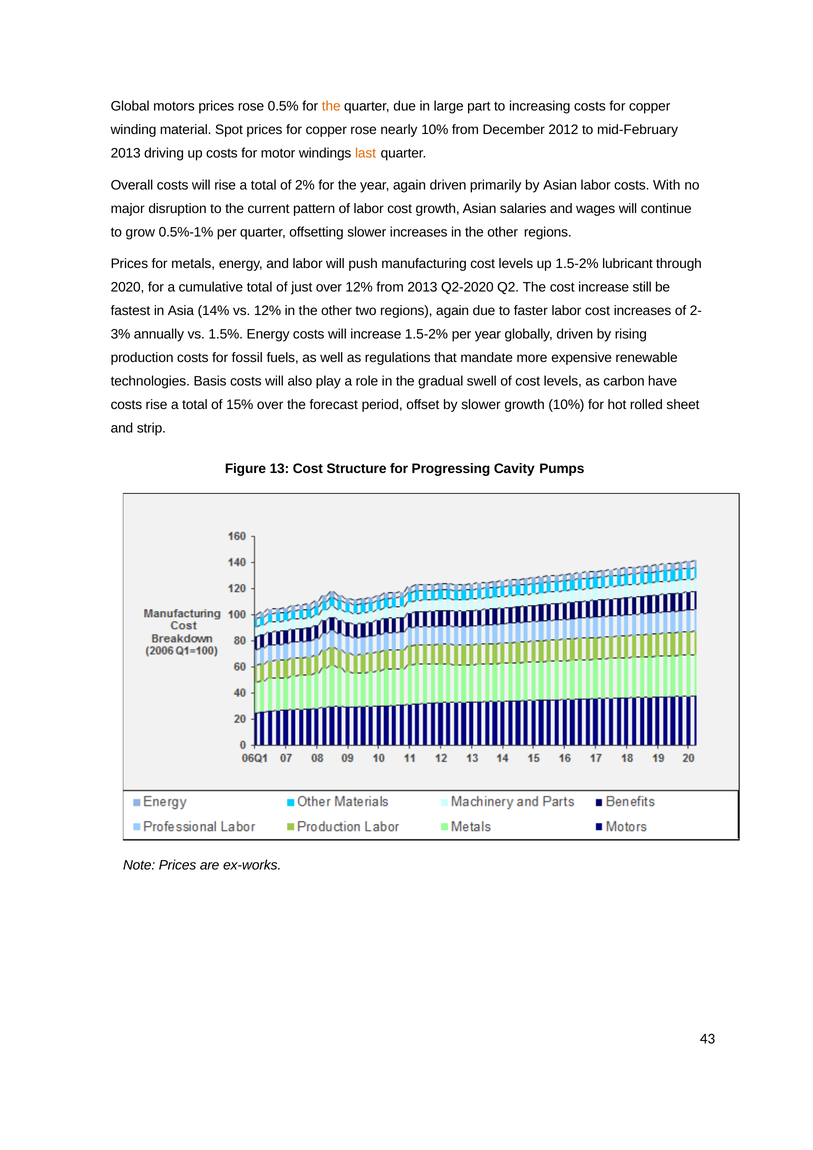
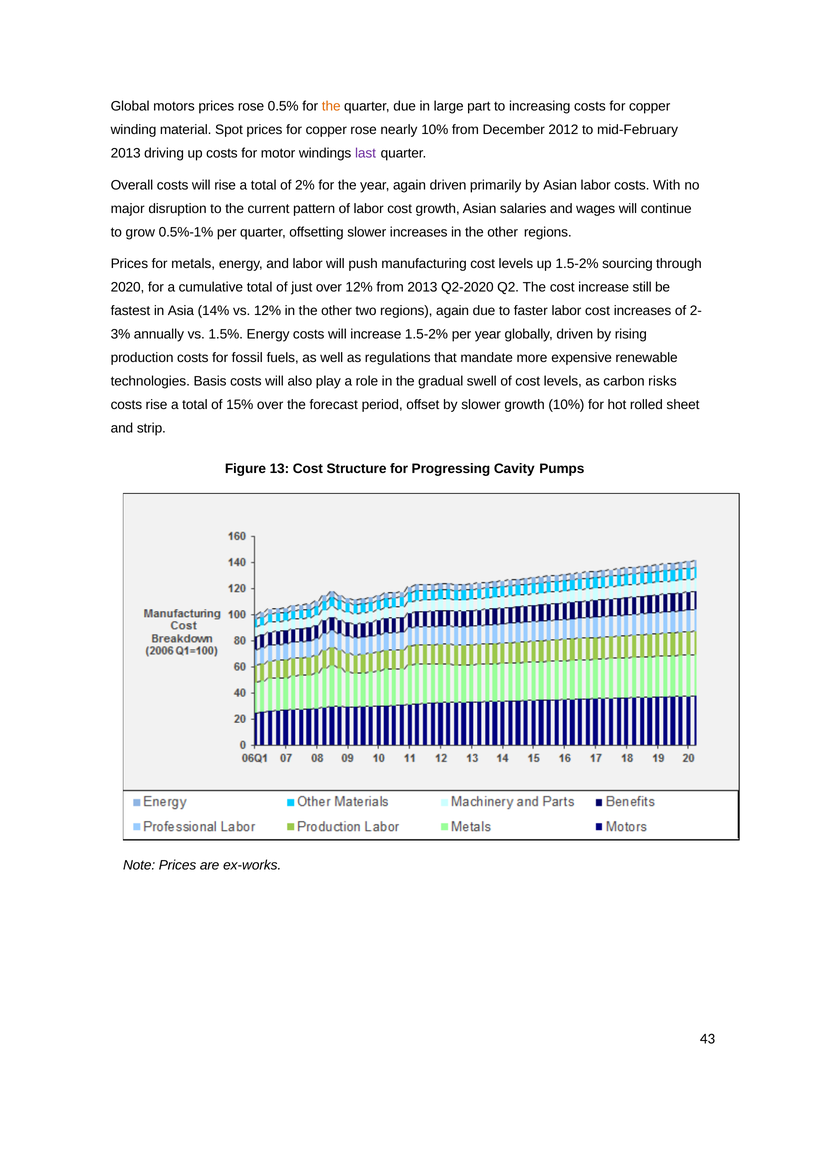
last colour: orange -> purple
lubricant: lubricant -> sourcing
have: have -> risks
